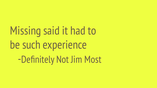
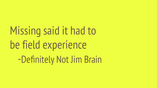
such: such -> field
Most: Most -> Brain
